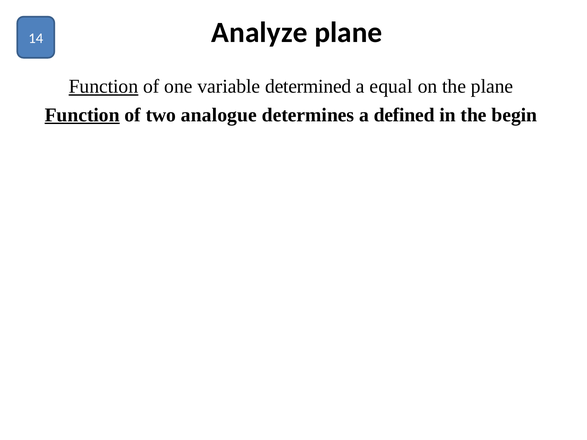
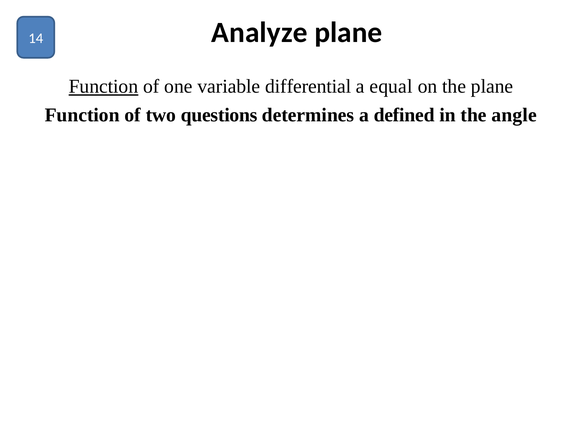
determined: determined -> differential
Function at (82, 115) underline: present -> none
analogue: analogue -> questions
begin: begin -> angle
